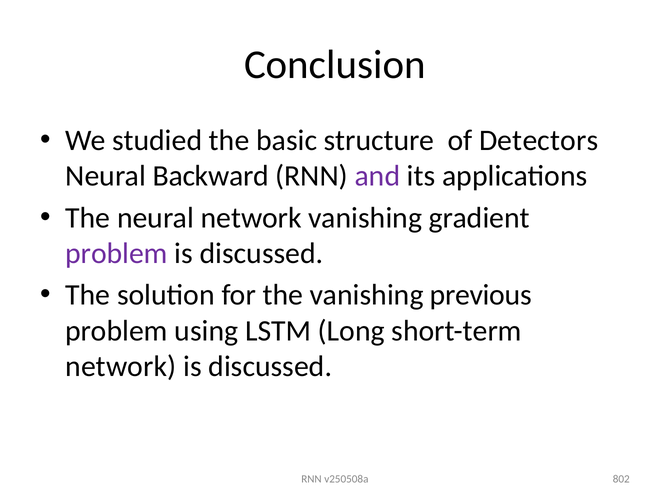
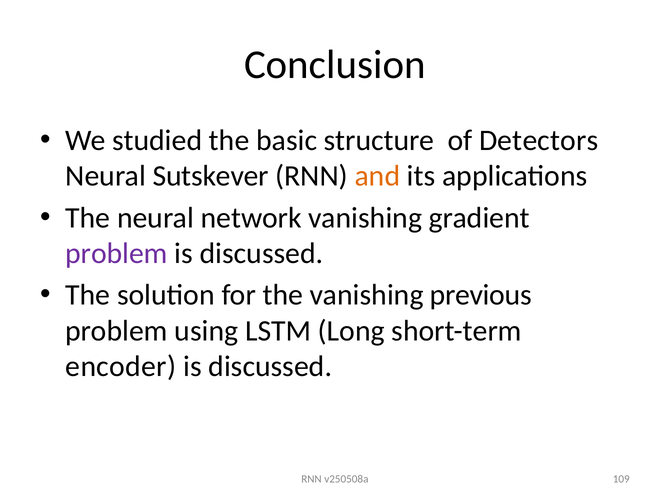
Backward: Backward -> Sutskever
and colour: purple -> orange
network at (121, 367): network -> encoder
802: 802 -> 109
